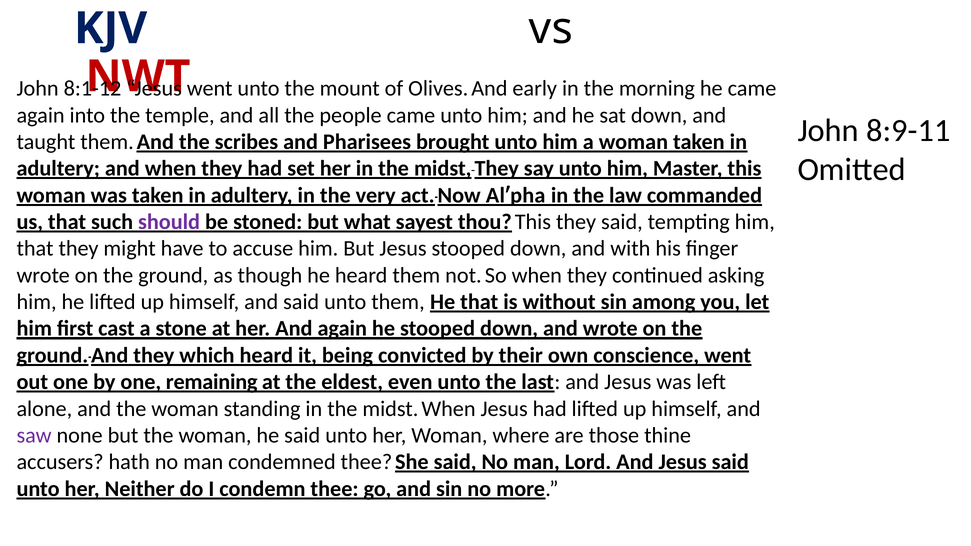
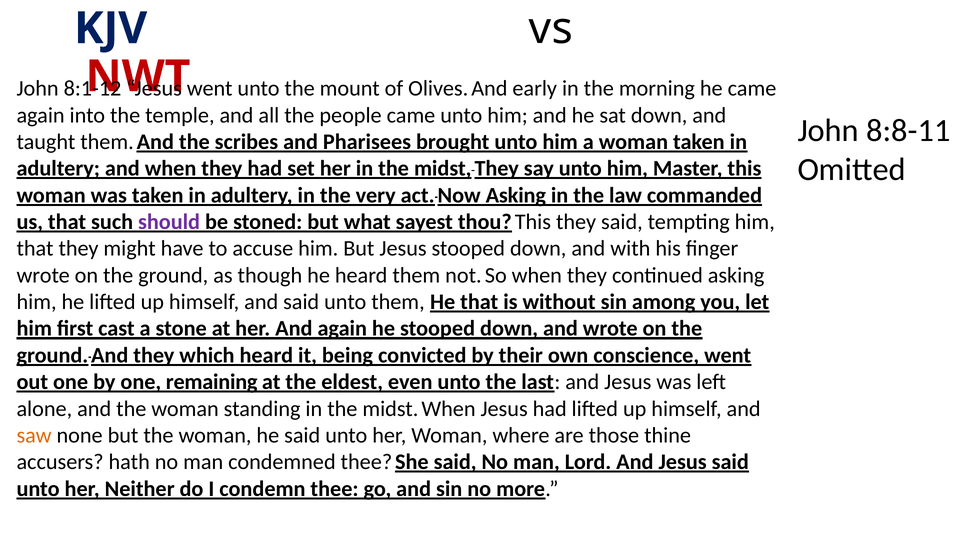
8:9-11: 8:9-11 -> 8:8-11
Now Alʹpha: Alʹpha -> Asking
saw colour: purple -> orange
